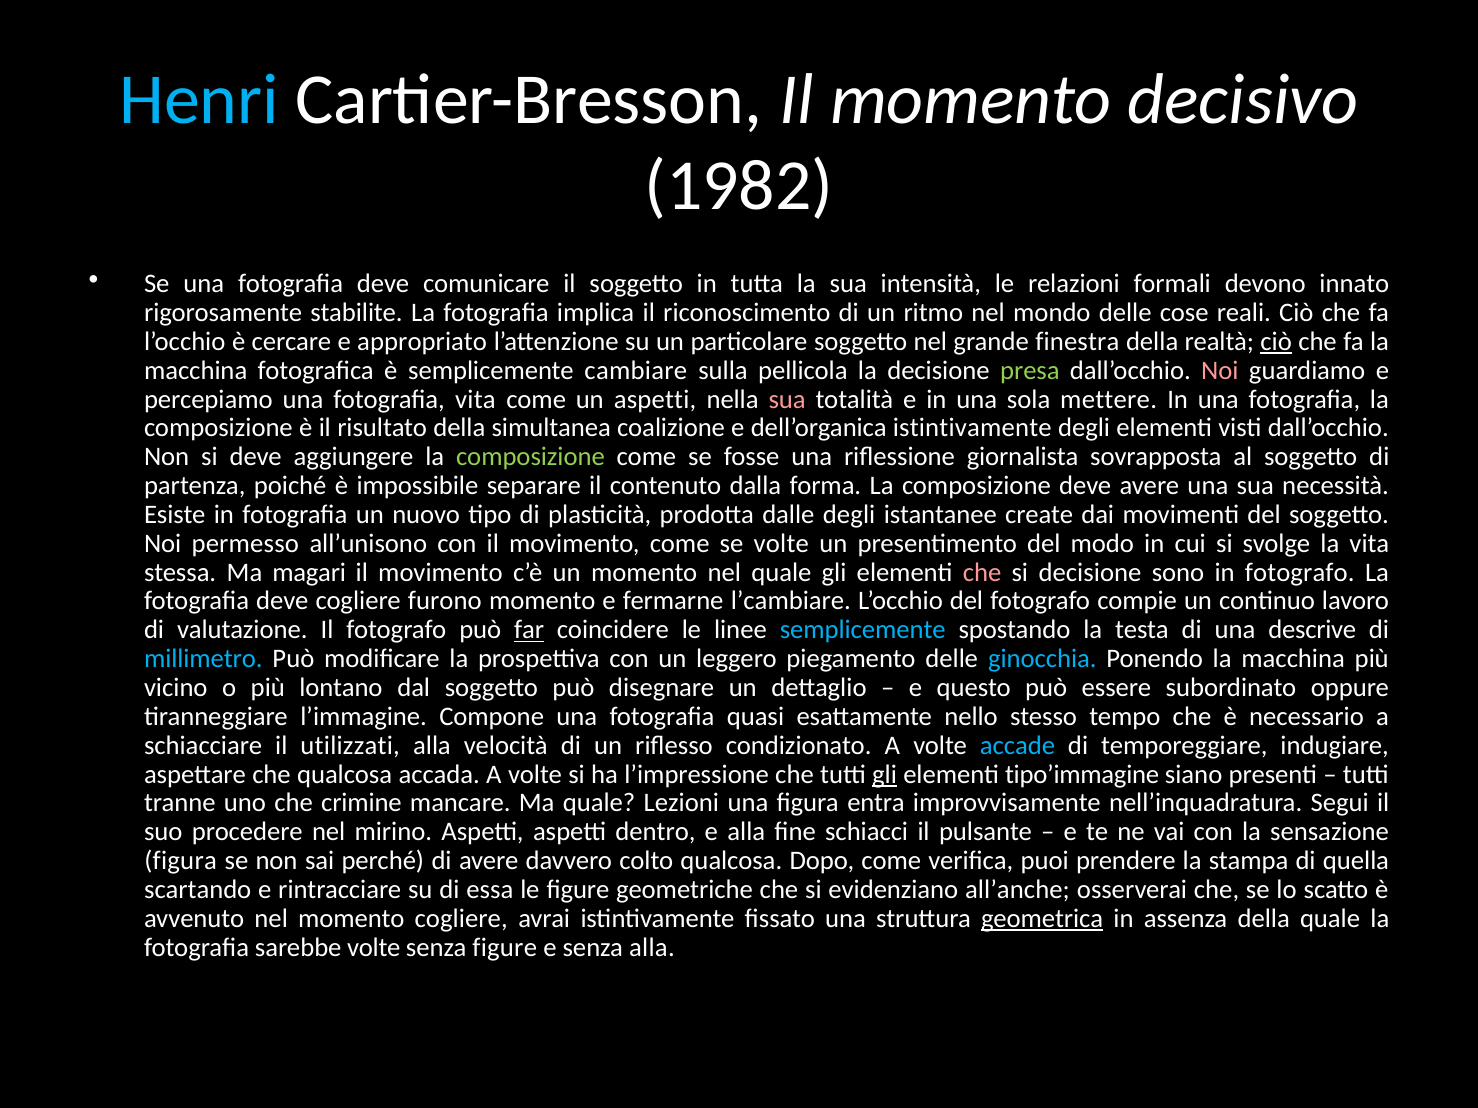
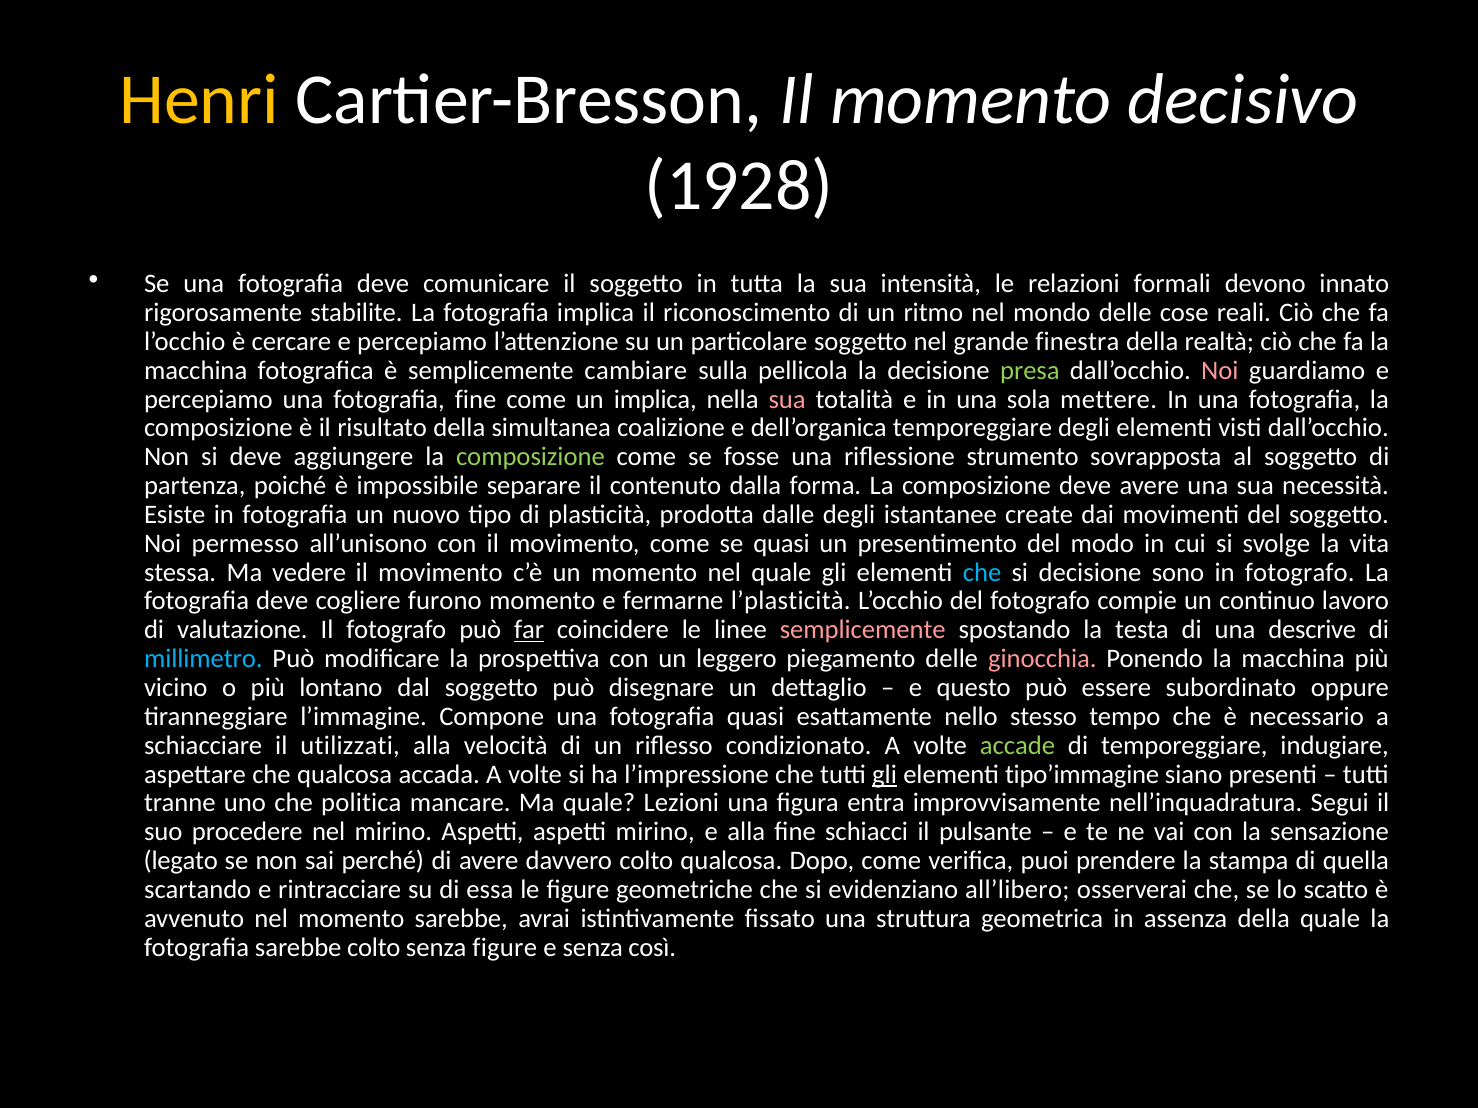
Henri colour: light blue -> yellow
1982: 1982 -> 1928
cercare e appropriato: appropriato -> percepiamo
ciò at (1276, 342) underline: present -> none
fotografia vita: vita -> fine
un aspetti: aspetti -> implica
dell’organica istintivamente: istintivamente -> temporeggiare
giornalista: giornalista -> strumento
se volte: volte -> quasi
magari: magari -> vedere
che at (982, 573) colour: pink -> light blue
l’cambiare: l’cambiare -> l’plasticità
semplicemente at (863, 630) colour: light blue -> pink
ginocchia colour: light blue -> pink
accade colour: light blue -> light green
crimine: crimine -> politica
aspetti dentro: dentro -> mirino
figura at (181, 861): figura -> legato
all’anche: all’anche -> all’libero
momento cogliere: cogliere -> sarebbe
geometrica underline: present -> none
sarebbe volte: volte -> colto
senza alla: alla -> così
